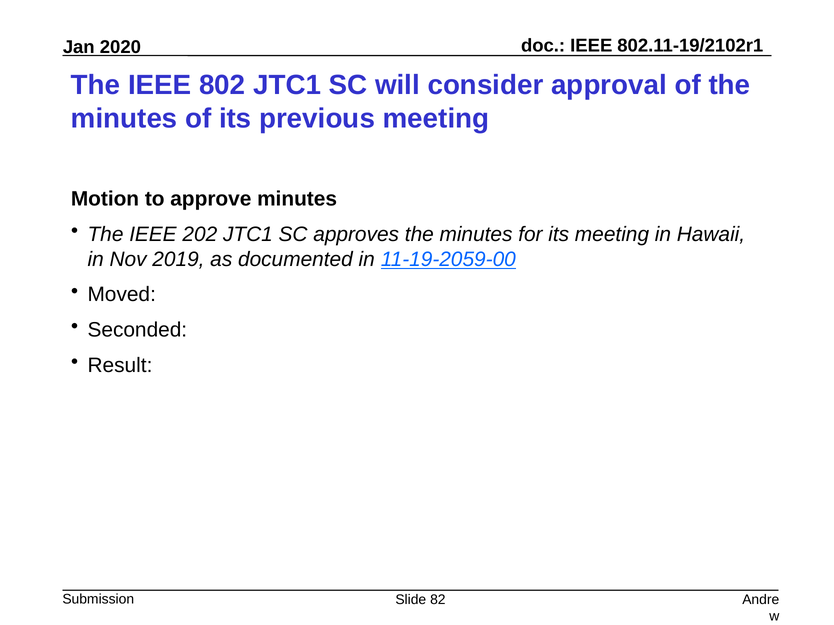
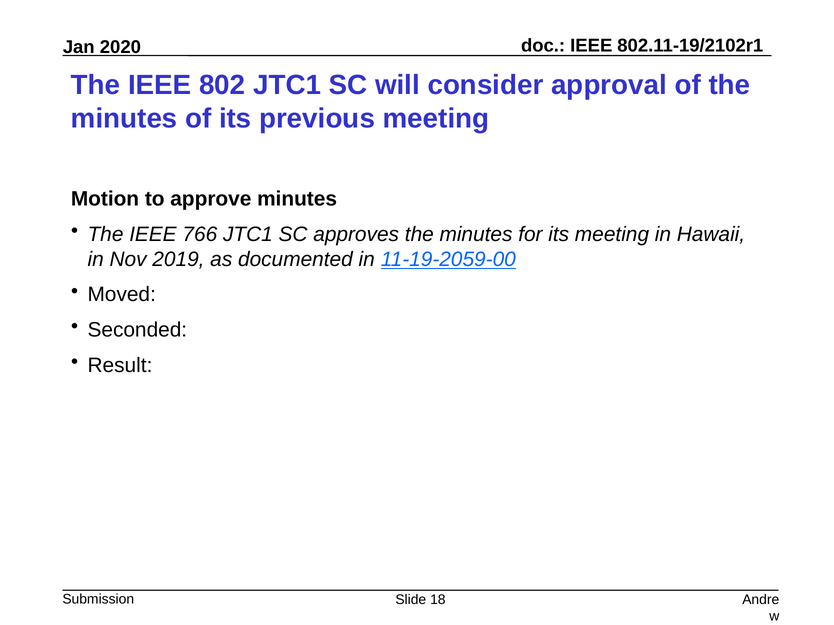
202: 202 -> 766
82: 82 -> 18
